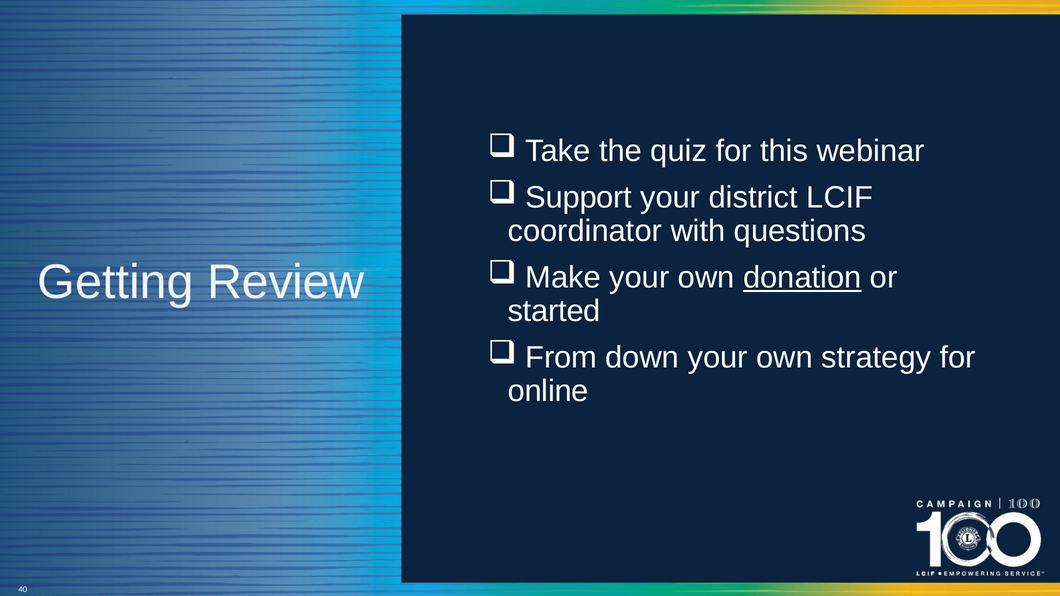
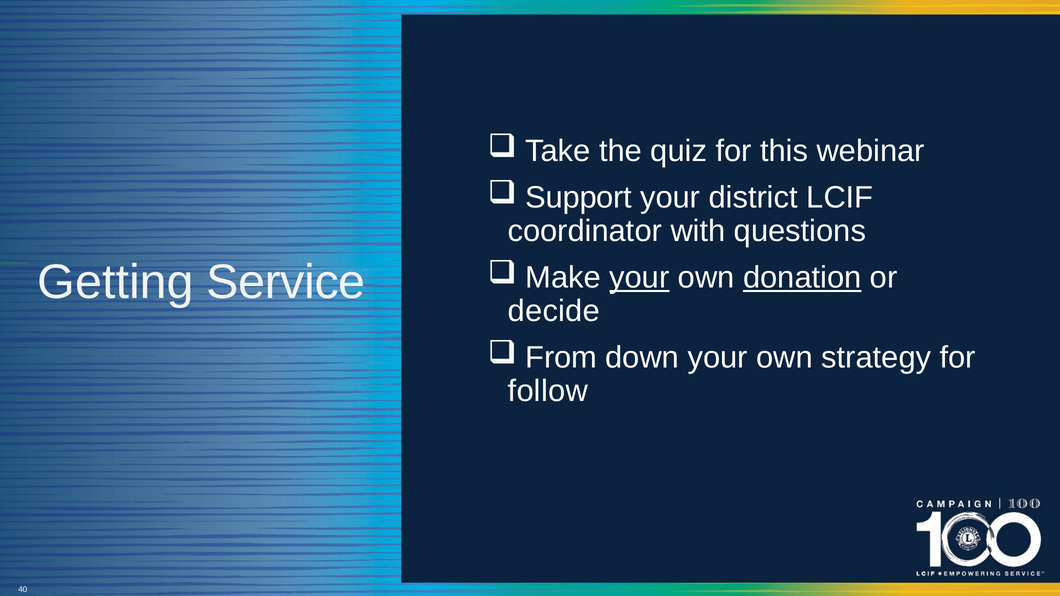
Review: Review -> Service
your at (639, 278) underline: none -> present
started: started -> decide
online: online -> follow
